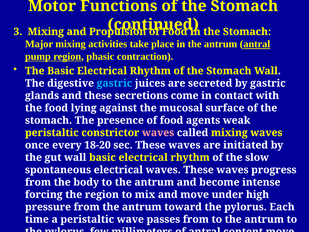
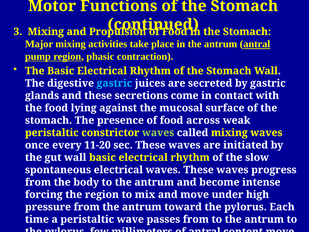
agents: agents -> across
waves at (158, 133) colour: pink -> light green
18-20: 18-20 -> 11-20
